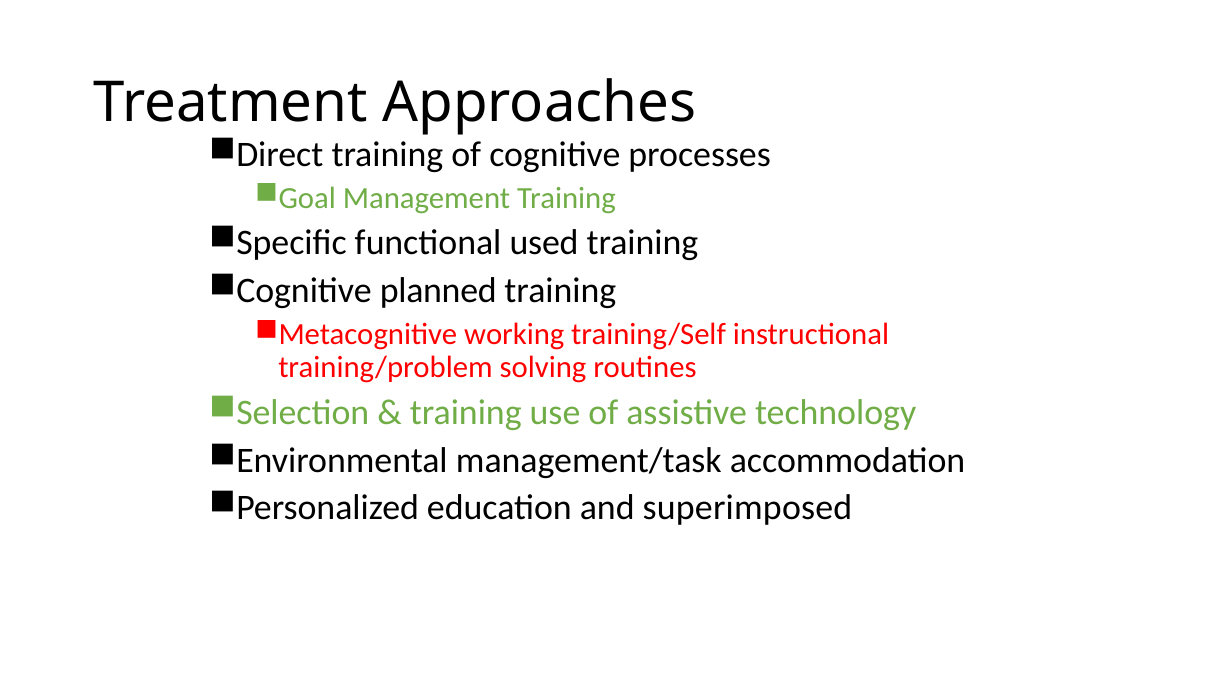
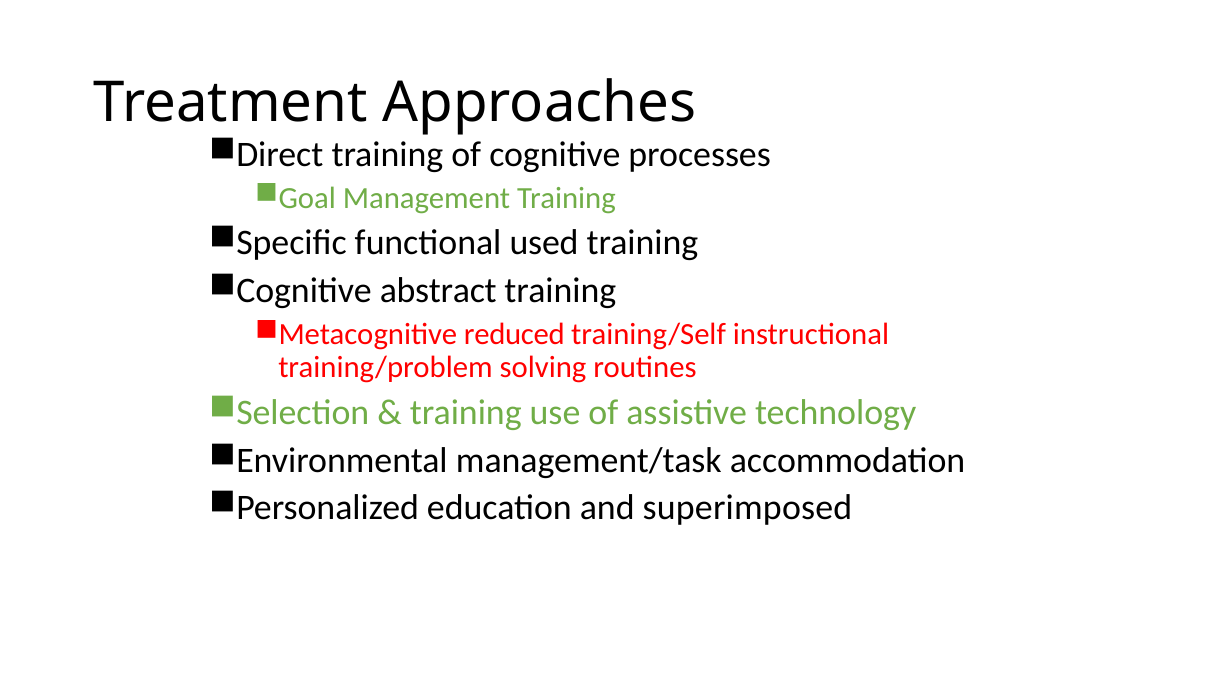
planned: planned -> abstract
working: working -> reduced
